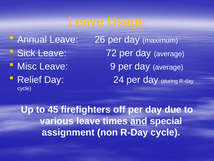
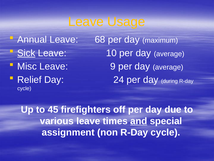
26: 26 -> 68
Sick underline: none -> present
72: 72 -> 10
